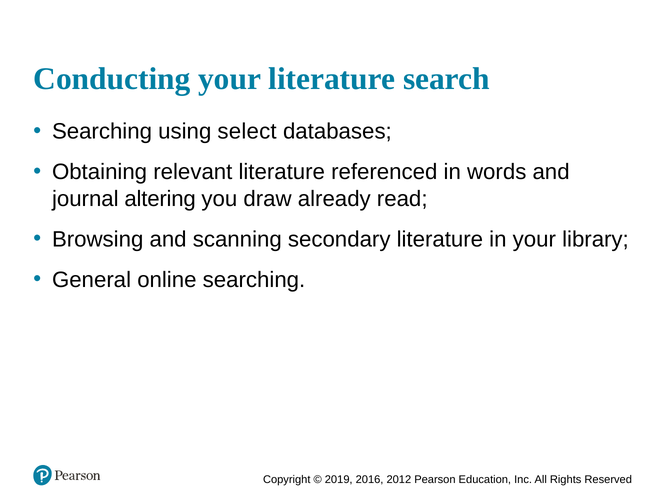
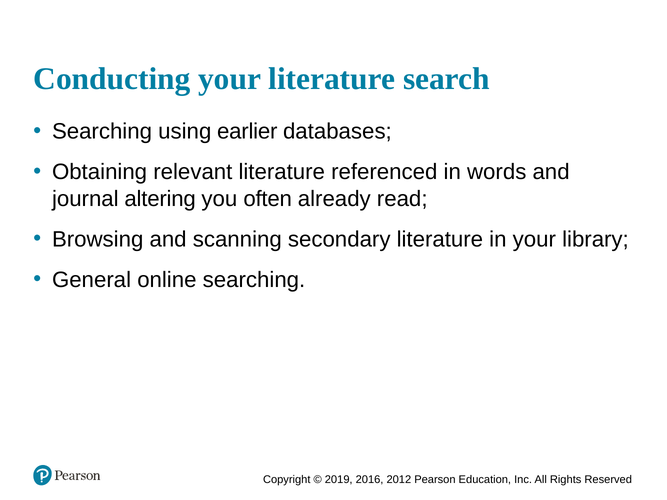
select: select -> earlier
draw: draw -> often
